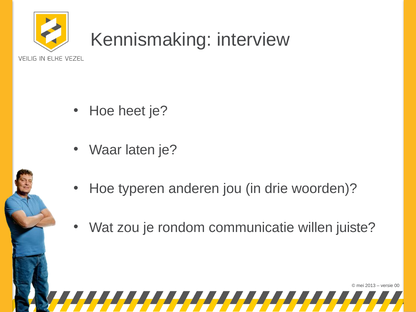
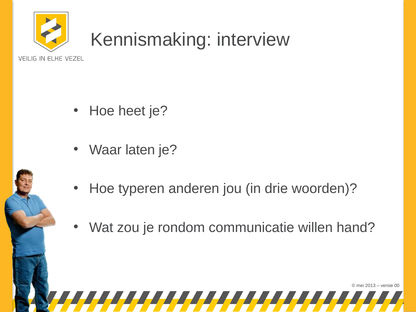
juiste: juiste -> hand
